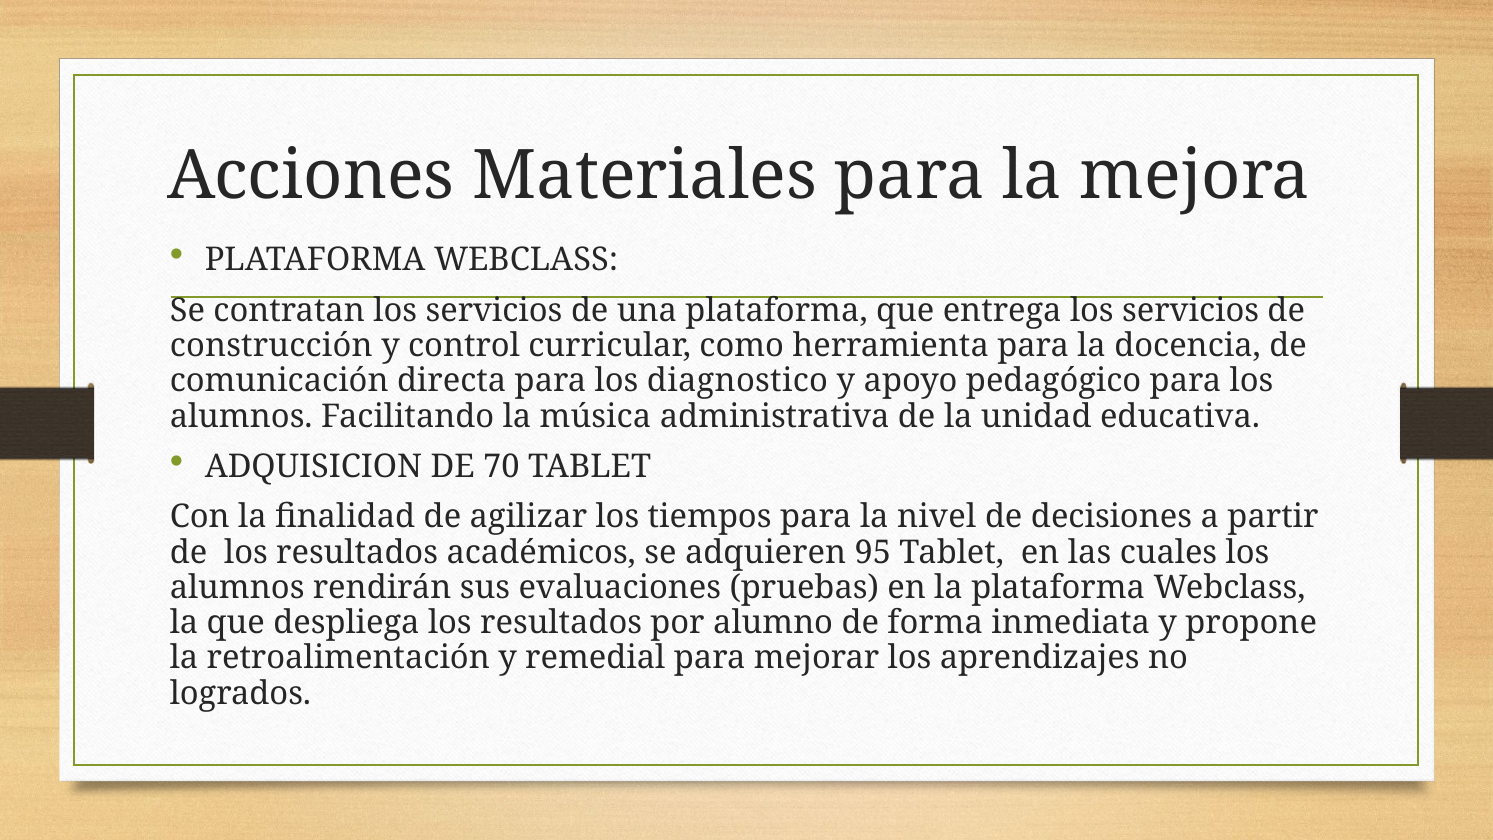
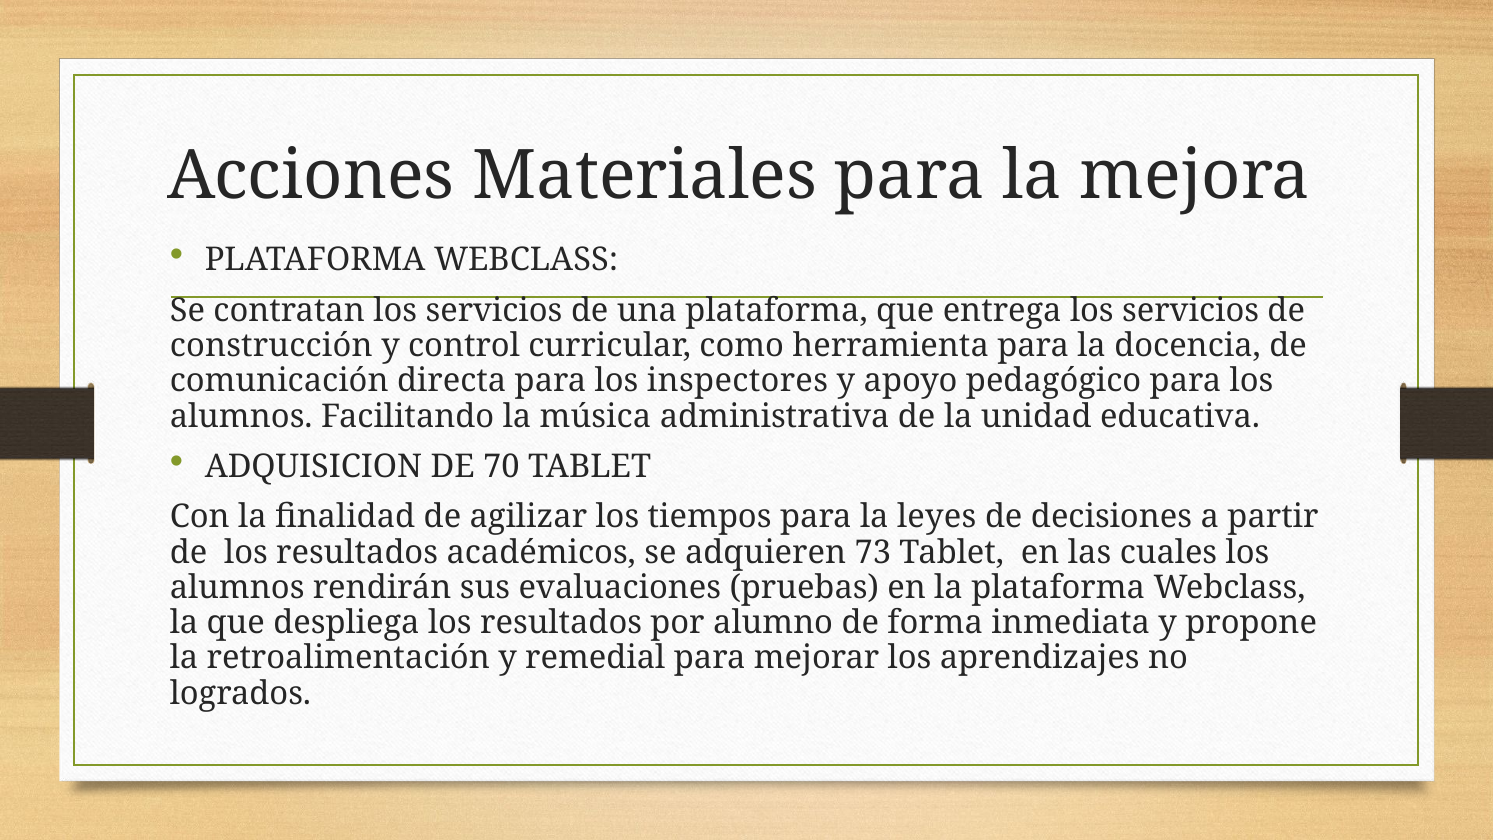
diagnostico: diagnostico -> inspectores
nivel: nivel -> leyes
95: 95 -> 73
